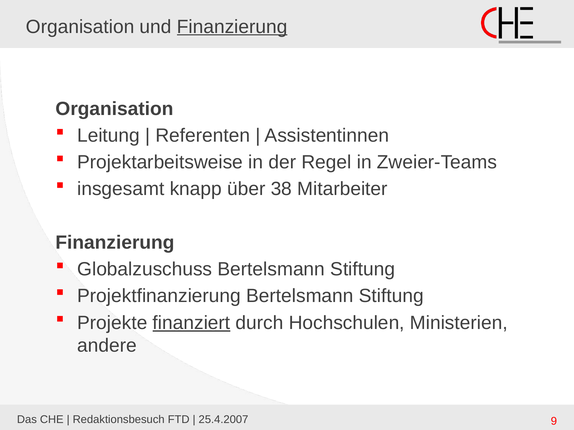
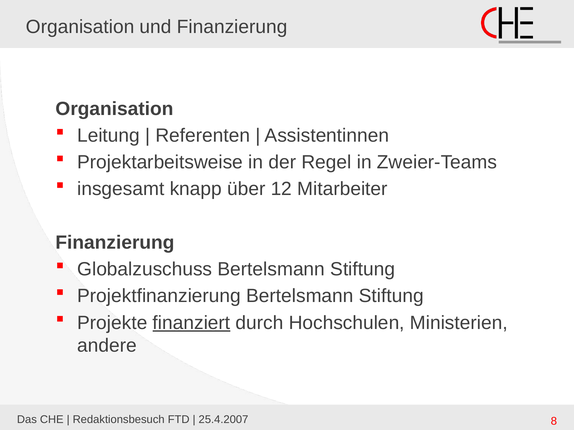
Finanzierung at (232, 27) underline: present -> none
38: 38 -> 12
9: 9 -> 8
